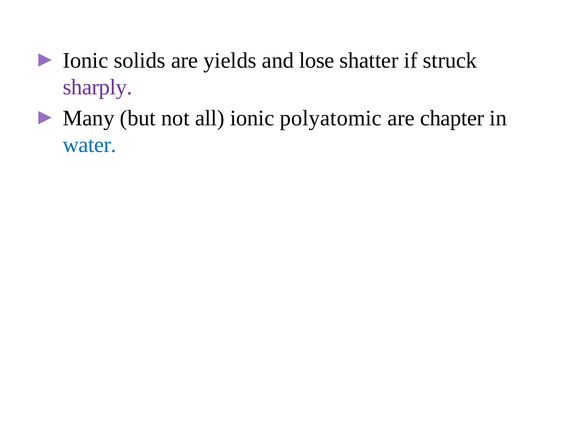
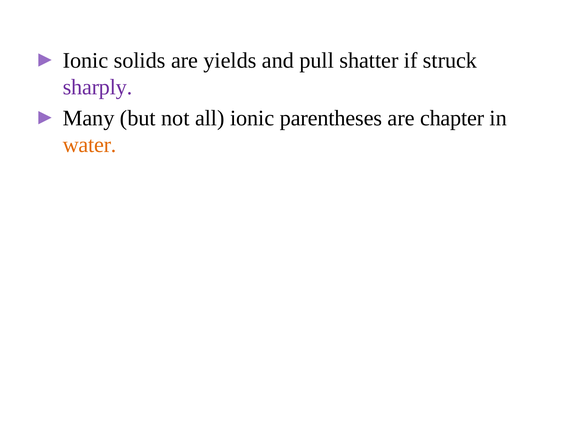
lose: lose -> pull
polyatomic: polyatomic -> parentheses
water colour: blue -> orange
